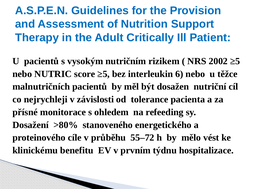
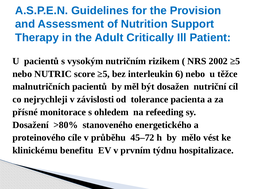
55–72: 55–72 -> 45–72
